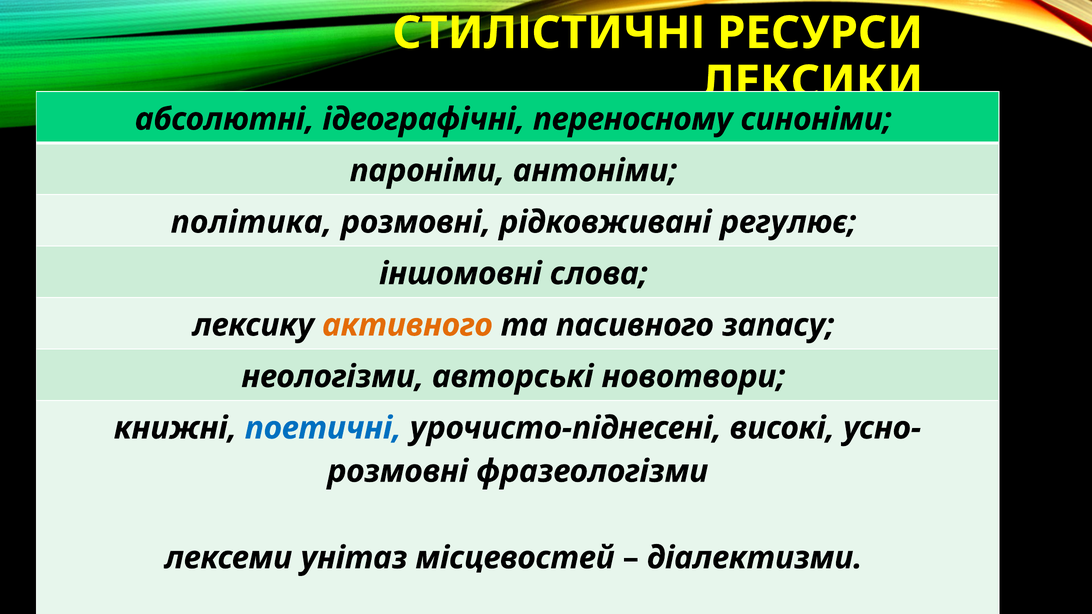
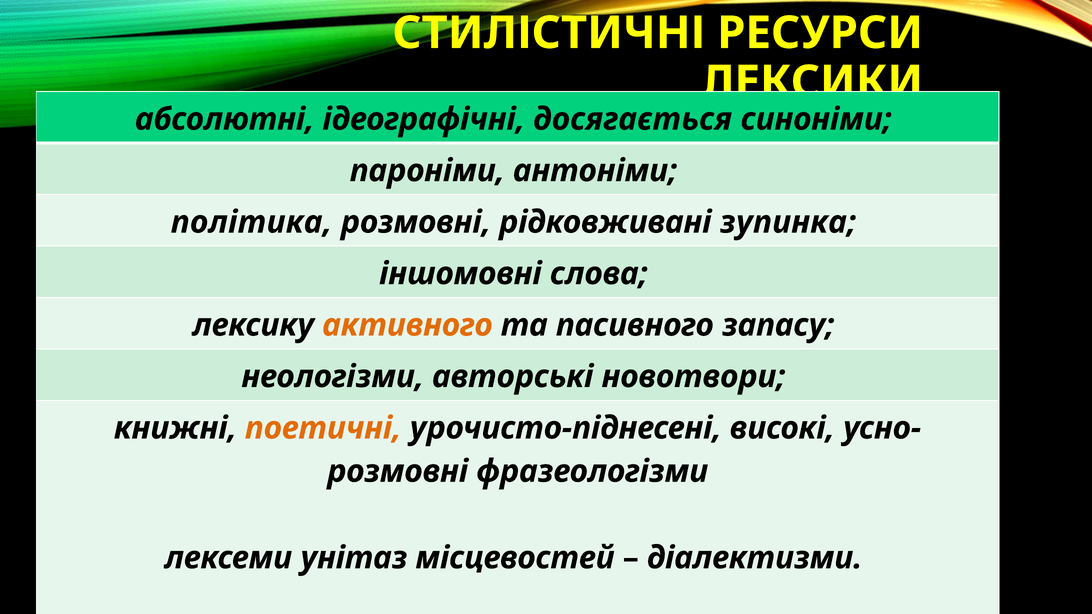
переносному: переносному -> досягається
регулює: регулює -> зупинка
поетичні colour: blue -> orange
